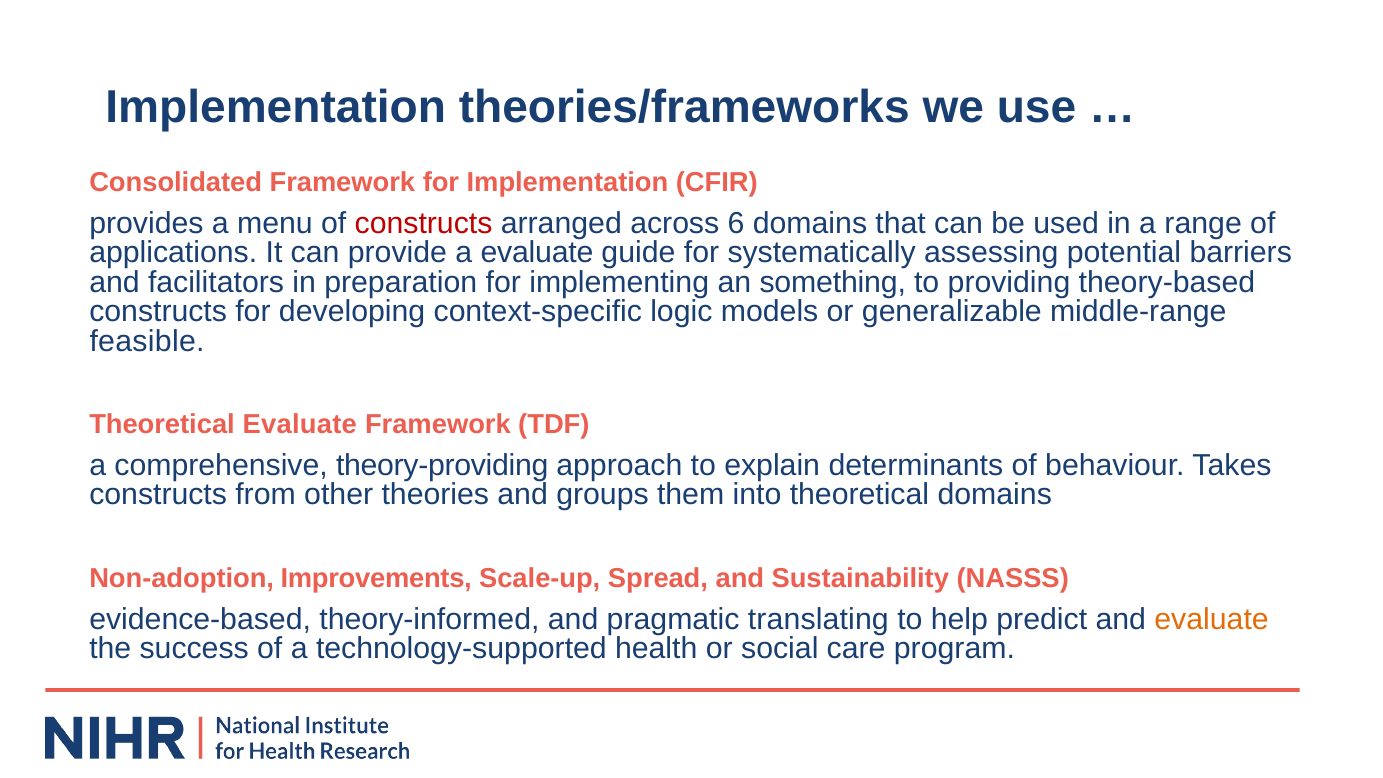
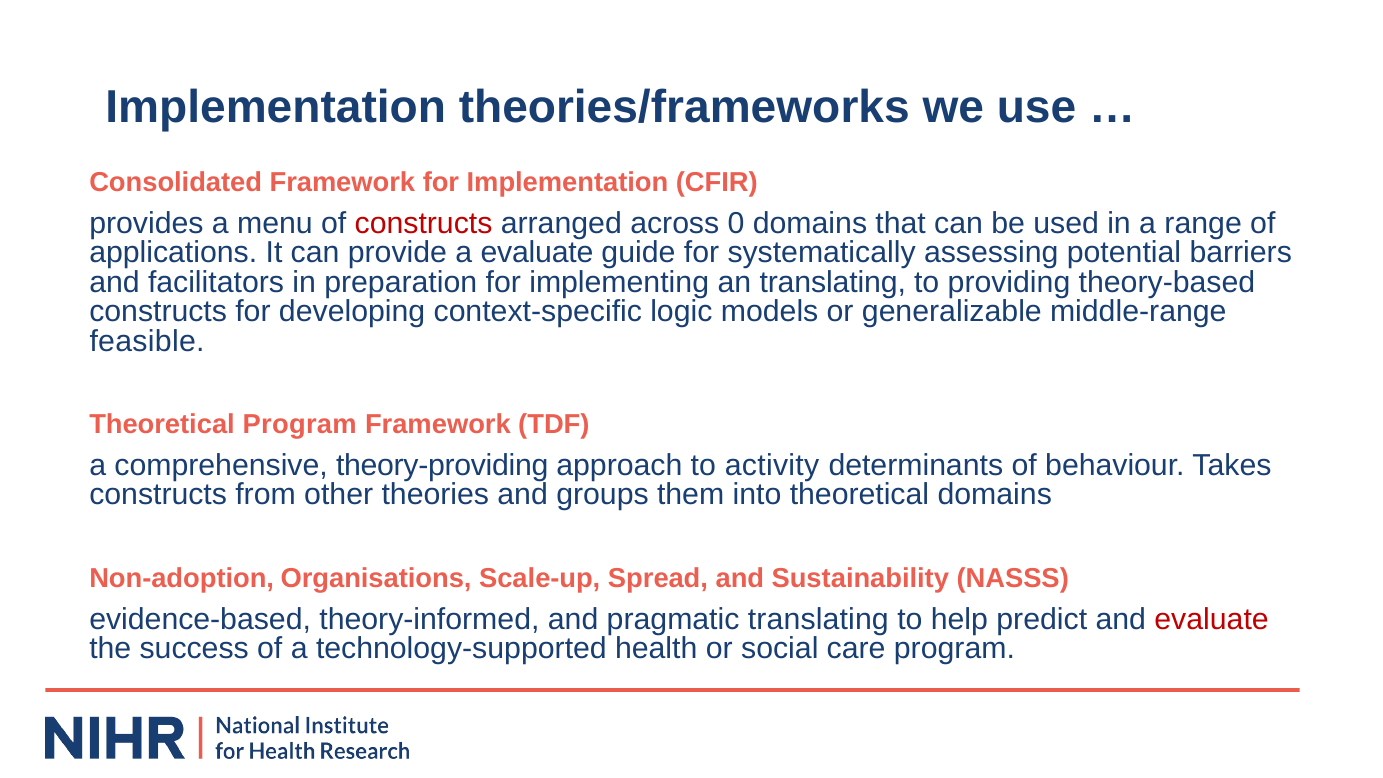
6: 6 -> 0
an something: something -> translating
Theoretical Evaluate: Evaluate -> Program
explain: explain -> activity
Improvements: Improvements -> Organisations
evaluate at (1212, 619) colour: orange -> red
